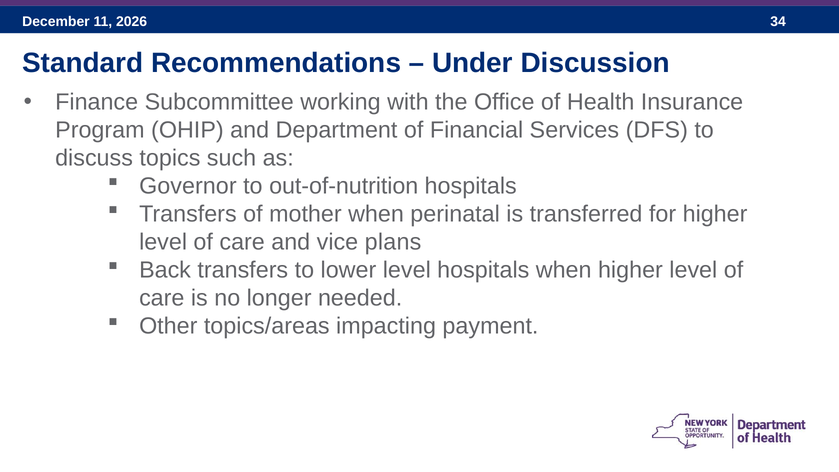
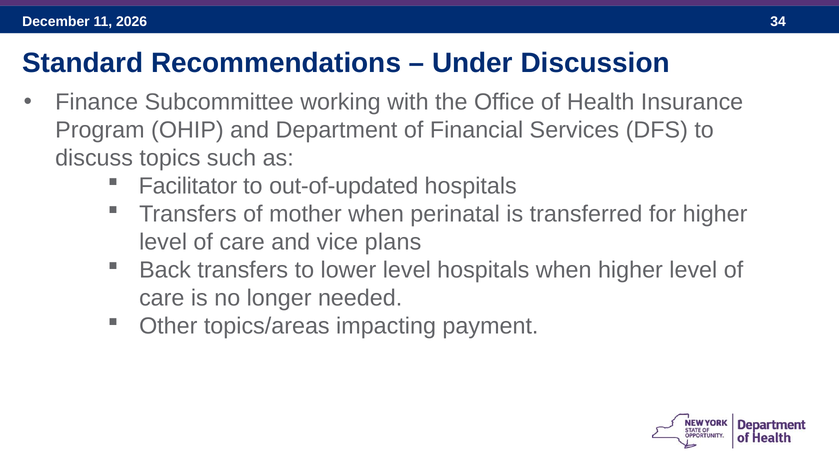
Governor: Governor -> Facilitator
out-of-nutrition: out-of-nutrition -> out-of-updated
